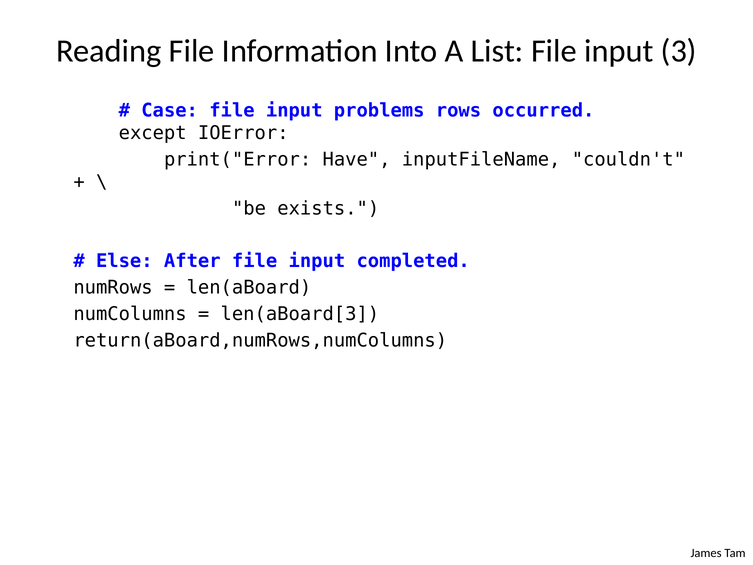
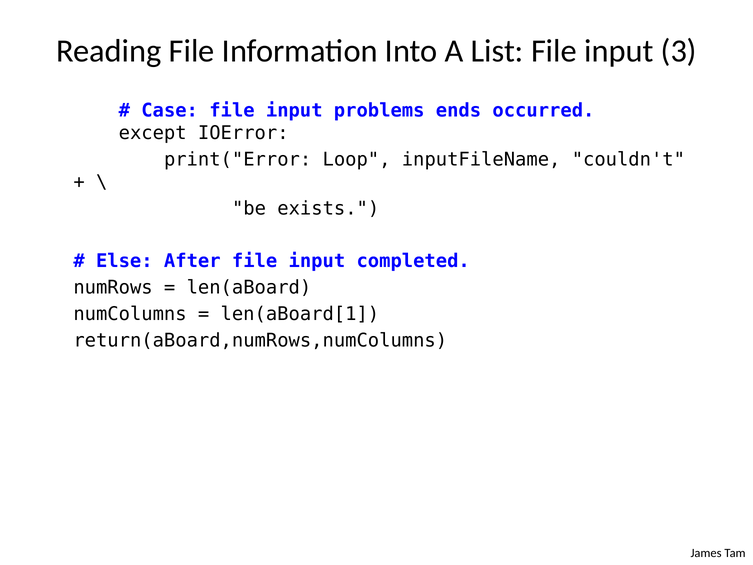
rows: rows -> ends
Have: Have -> Loop
len(aBoard[3: len(aBoard[3 -> len(aBoard[1
